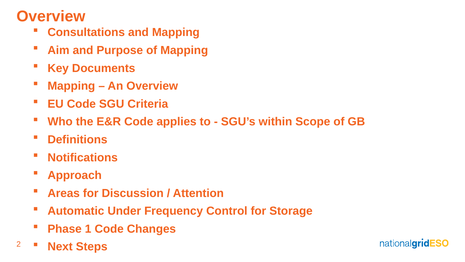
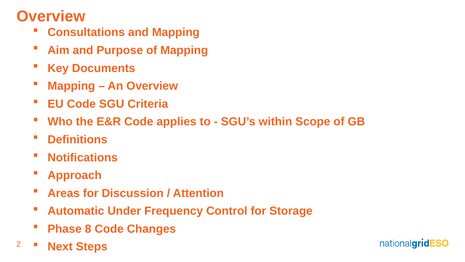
1: 1 -> 8
